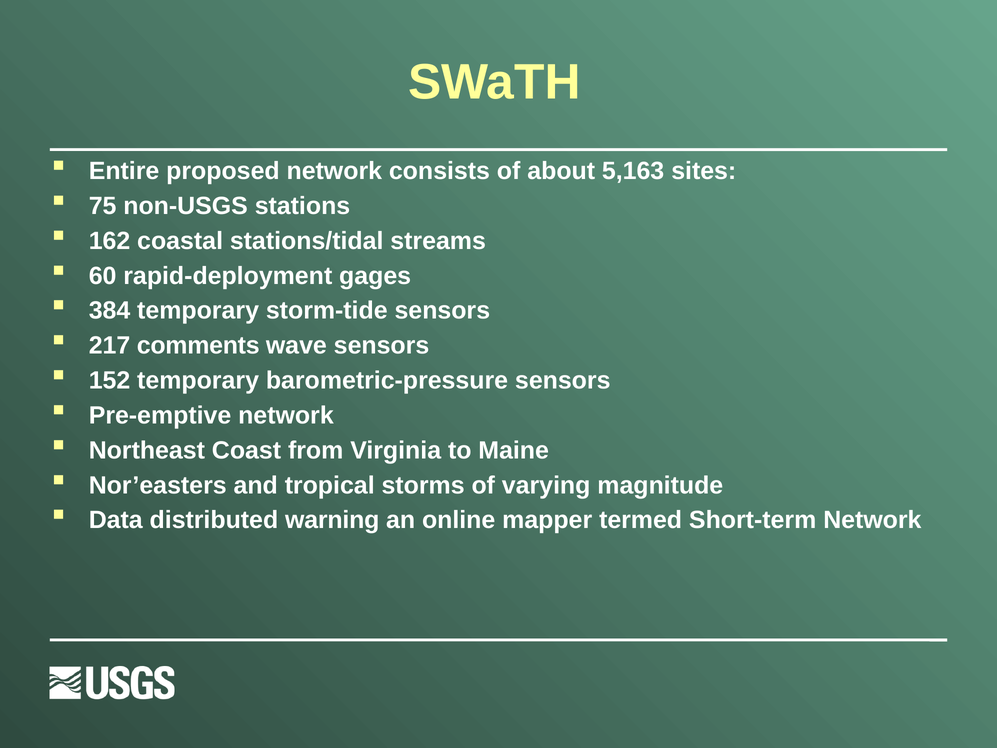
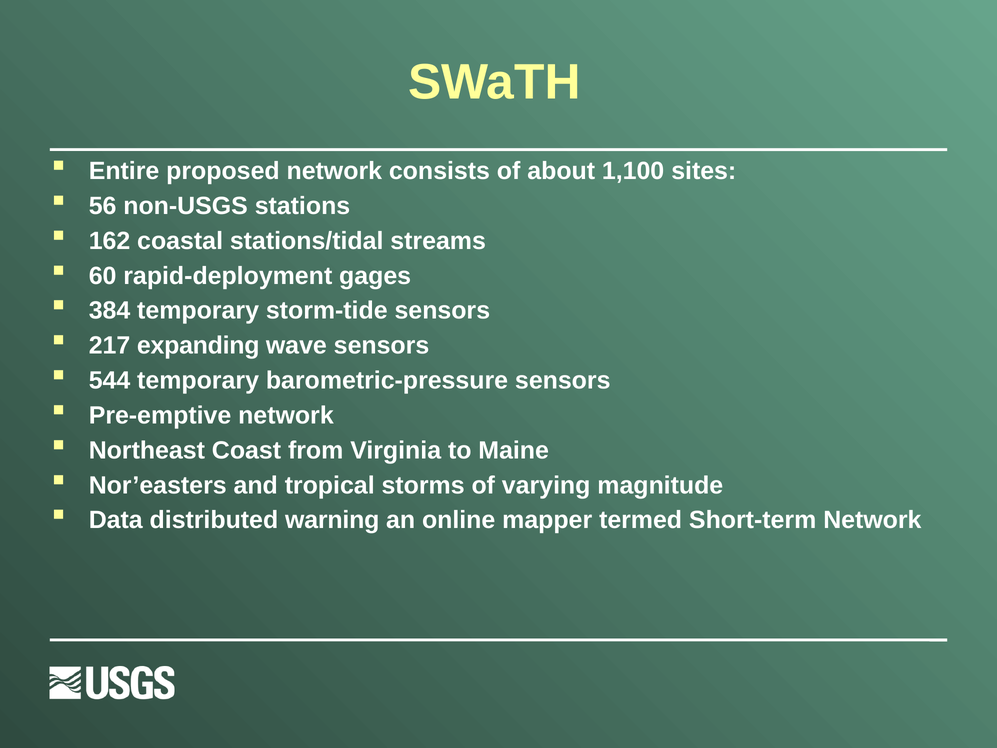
5,163: 5,163 -> 1,100
75: 75 -> 56
comments: comments -> expanding
152: 152 -> 544
